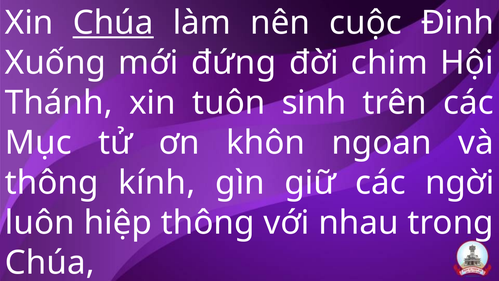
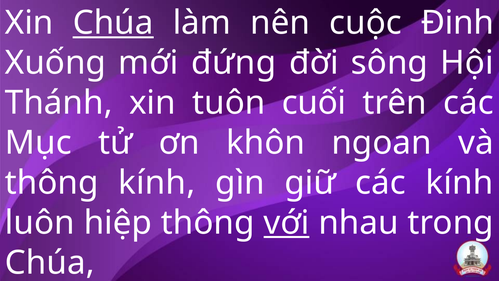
chim: chim -> sông
sinh: sinh -> cuối
các ngời: ngời -> kính
với underline: none -> present
